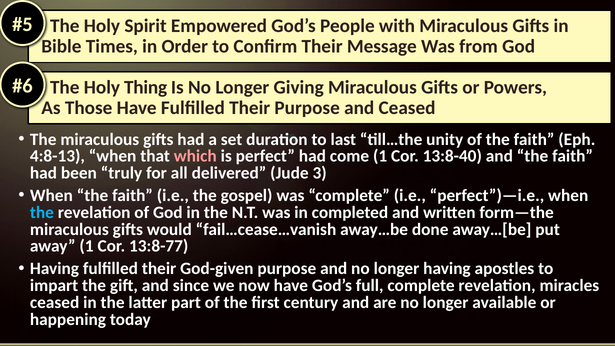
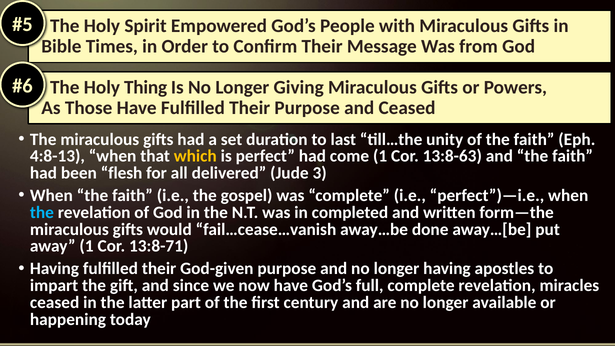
which colour: pink -> yellow
13:8-40: 13:8-40 -> 13:8-63
truly: truly -> flesh
13:8-77: 13:8-77 -> 13:8-71
